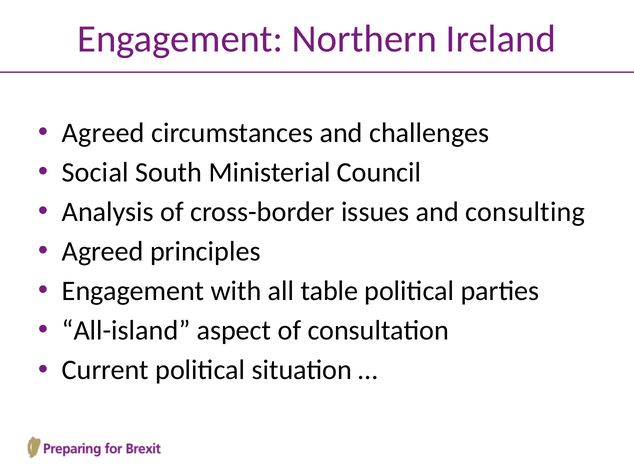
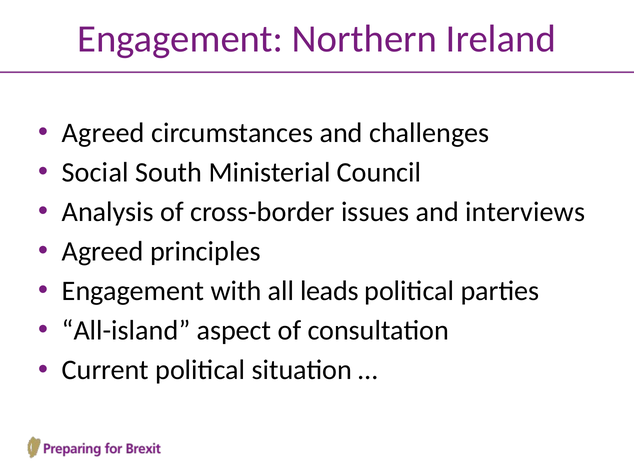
consulting: consulting -> interviews
table: table -> leads
